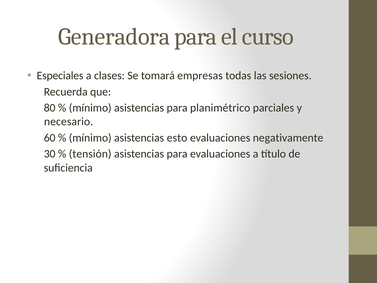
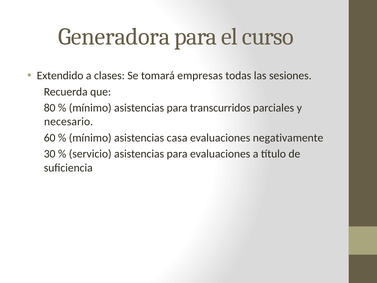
Especiales: Especiales -> Extendido
planimétrico: planimétrico -> transcurridos
esto: esto -> casa
tensión: tensión -> servicio
